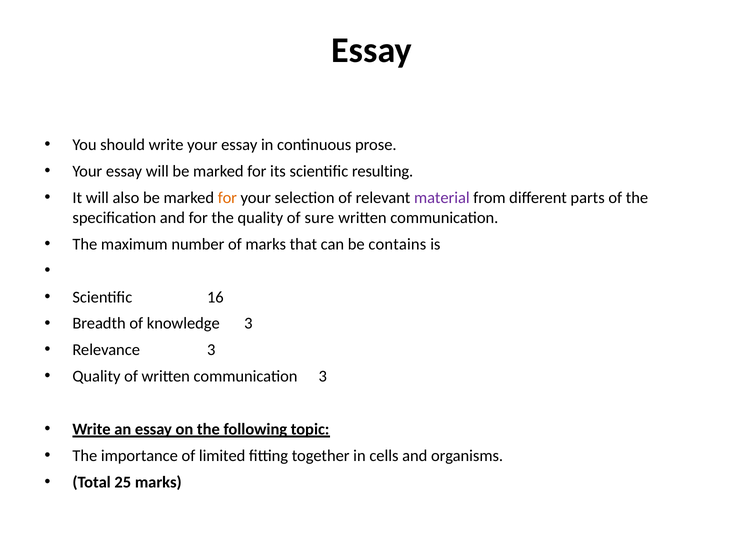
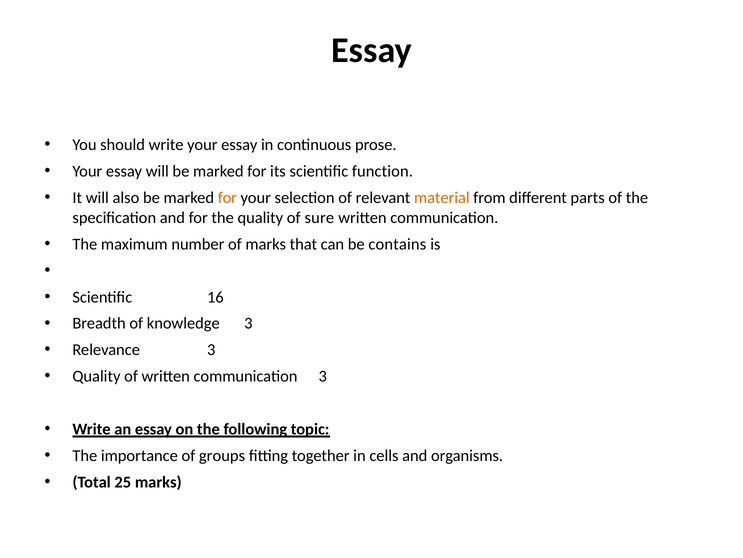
resulting: resulting -> function
material colour: purple -> orange
limited: limited -> groups
